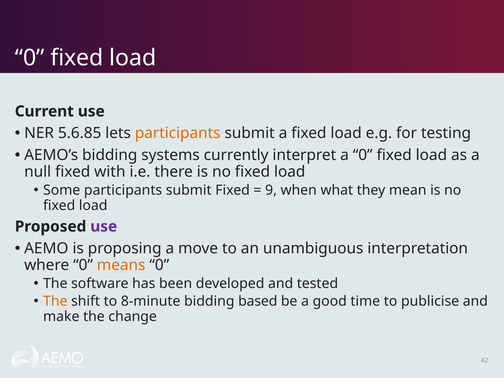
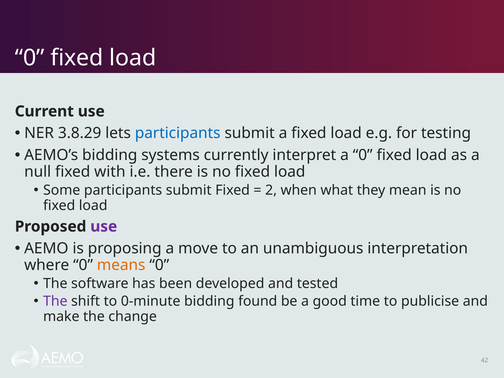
5.6.85: 5.6.85 -> 3.8.29
participants at (178, 133) colour: orange -> blue
9: 9 -> 2
The at (55, 301) colour: orange -> purple
8-minute: 8-minute -> 0-minute
based: based -> found
